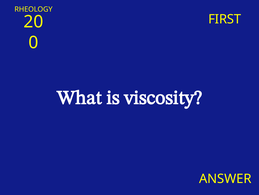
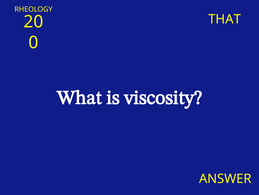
FIRST: FIRST -> THAT
